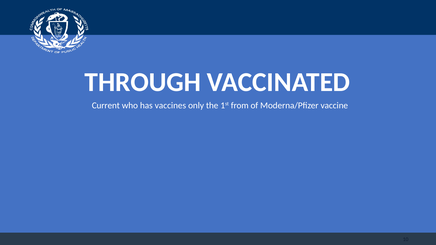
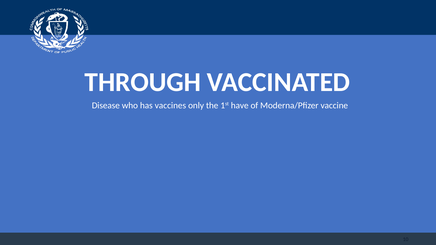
Current: Current -> Disease
from: from -> have
